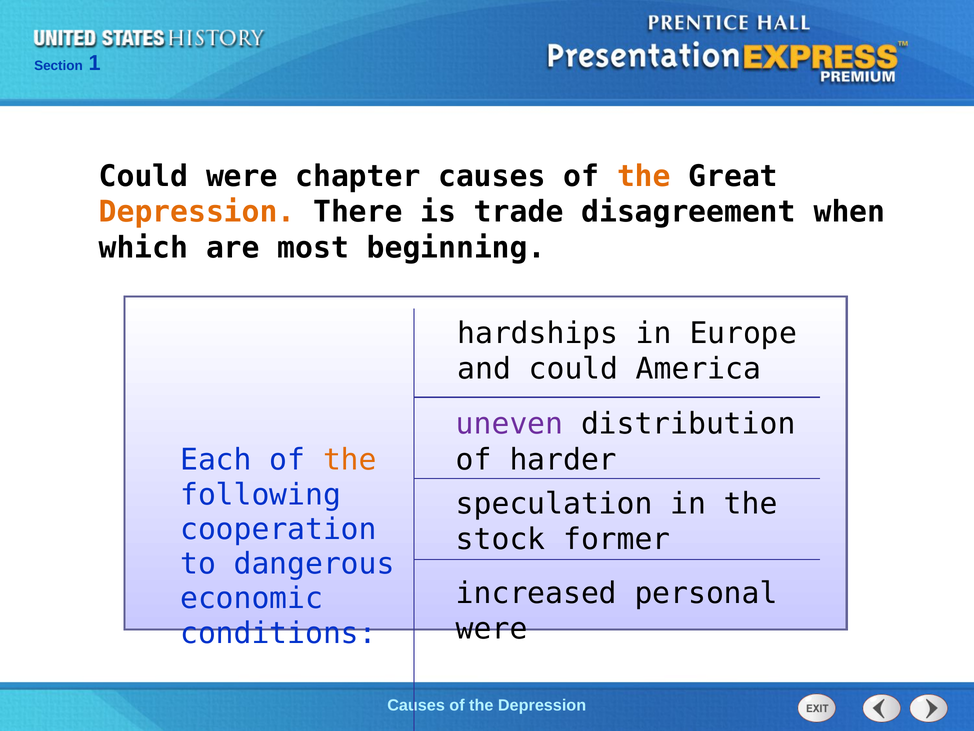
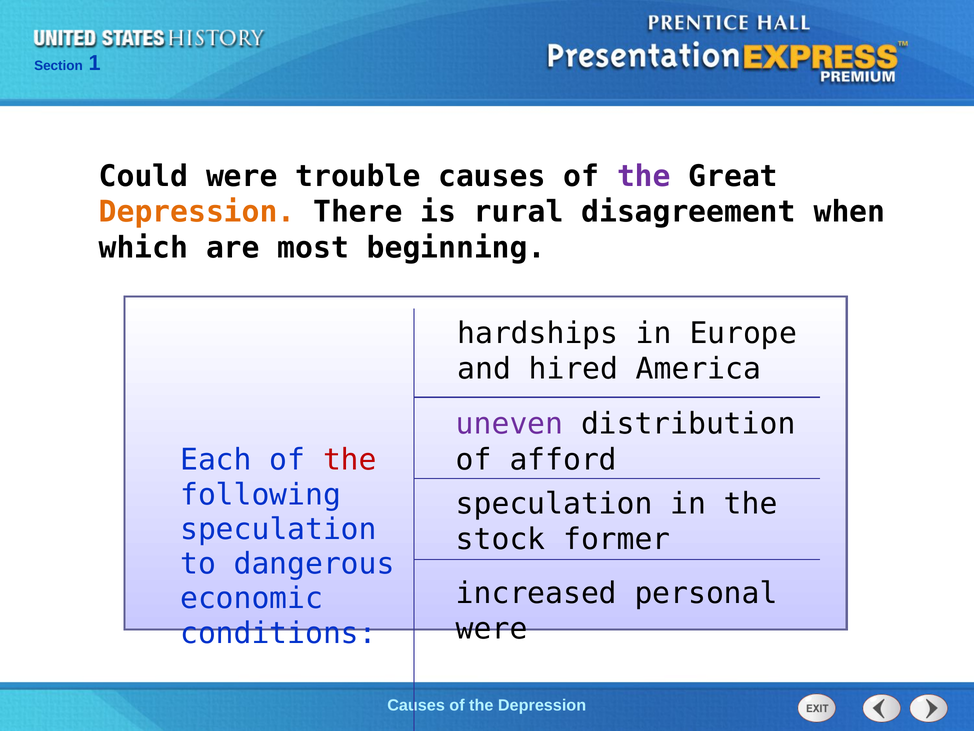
were chapter: chapter -> trouble
the at (644, 176) colour: orange -> purple
trade: trade -> rural
and could: could -> hired
harder: harder -> afford
the at (350, 460) colour: orange -> red
cooperation at (278, 529): cooperation -> speculation
